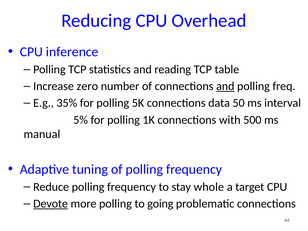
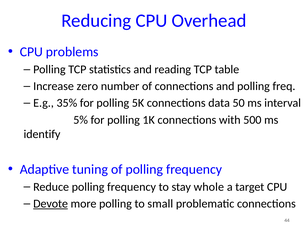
inference: inference -> problems
and at (225, 86) underline: present -> none
manual: manual -> identify
going: going -> small
